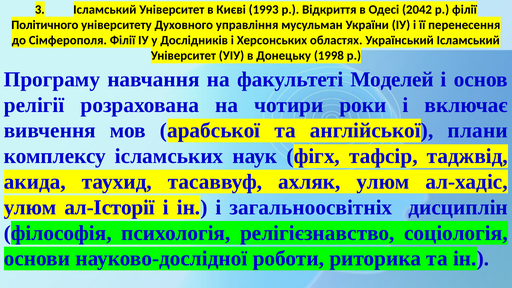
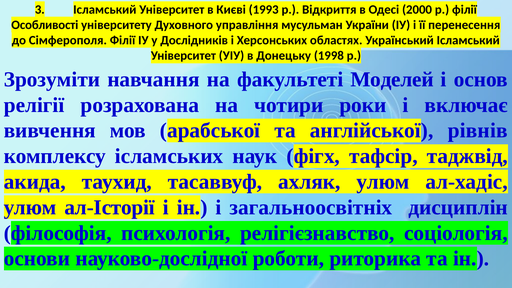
2042: 2042 -> 2000
Політичного: Політичного -> Особливості
Програму: Програму -> Зрозуміти
плани: плани -> рівнів
